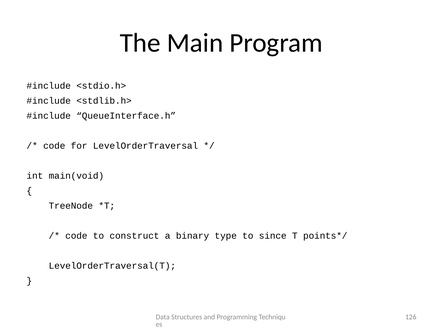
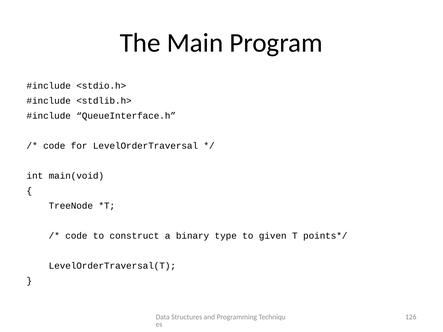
since: since -> given
